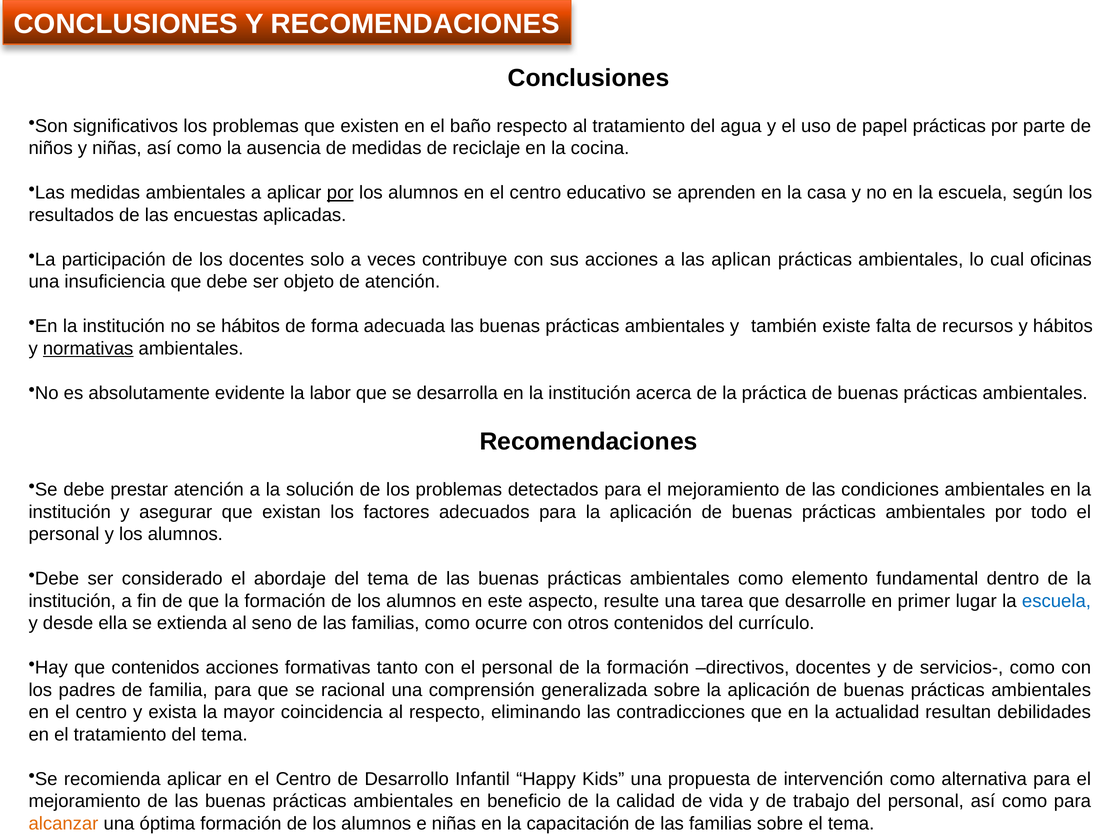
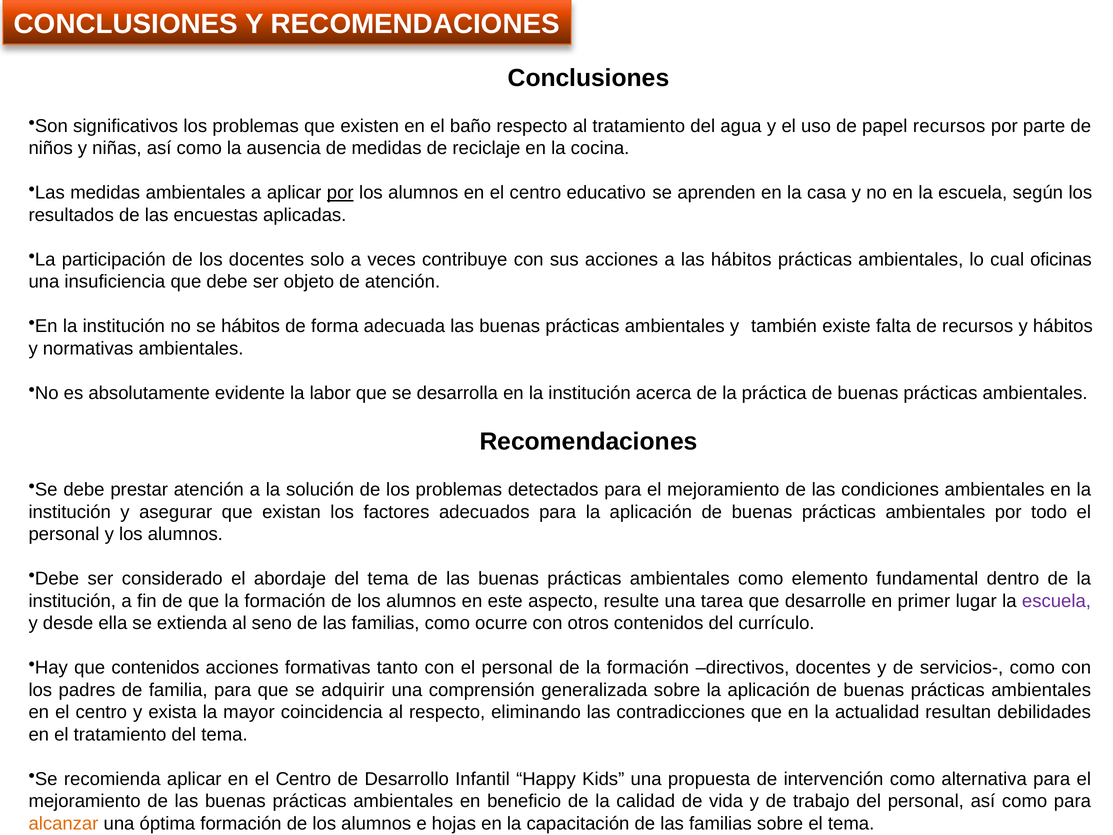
papel prácticas: prácticas -> recursos
las aplican: aplican -> hábitos
normativas underline: present -> none
escuela at (1056, 601) colour: blue -> purple
racional: racional -> adquirir
e niñas: niñas -> hojas
